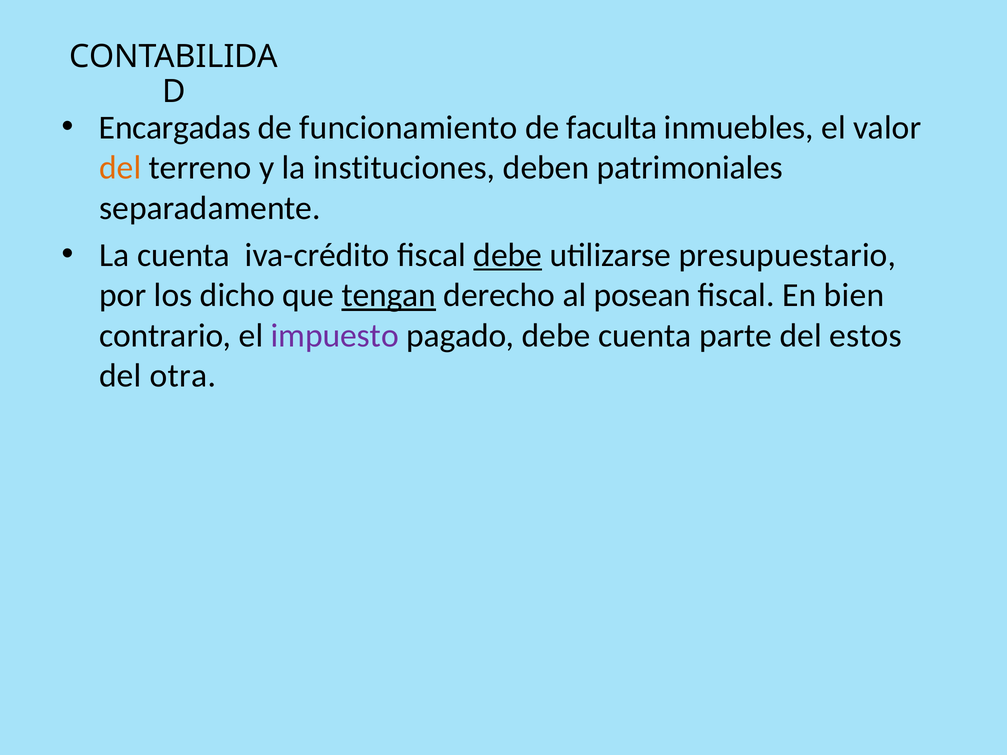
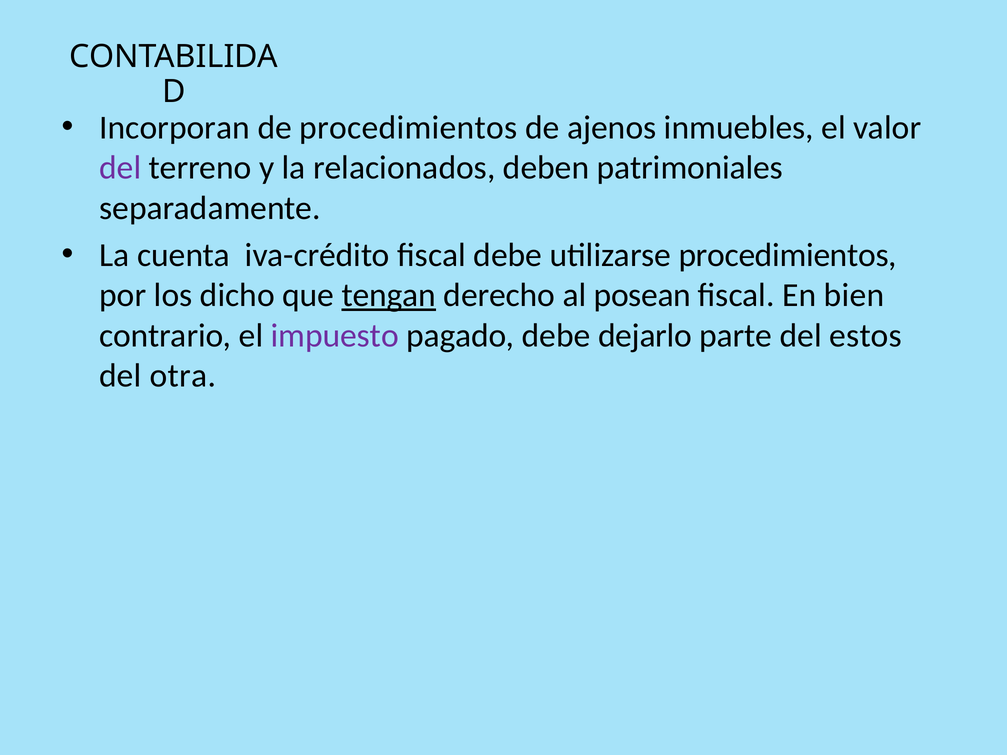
Encargadas: Encargadas -> Incorporan
de funcionamiento: funcionamiento -> procedimientos
faculta: faculta -> ajenos
del at (120, 168) colour: orange -> purple
instituciones: instituciones -> relacionados
debe at (508, 255) underline: present -> none
utilizarse presupuestario: presupuestario -> procedimientos
debe cuenta: cuenta -> dejarlo
